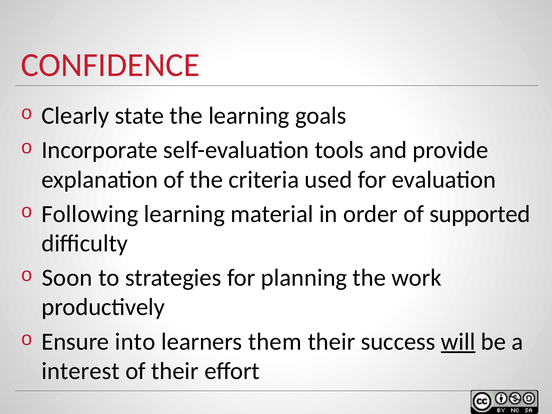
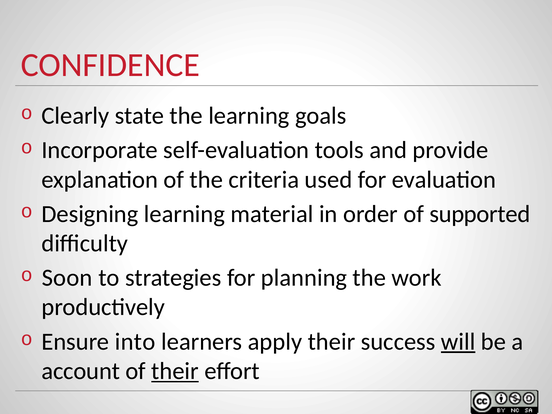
Following: Following -> Designing
them: them -> apply
interest: interest -> account
their at (175, 371) underline: none -> present
